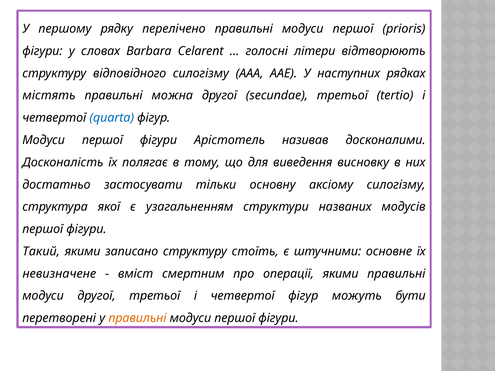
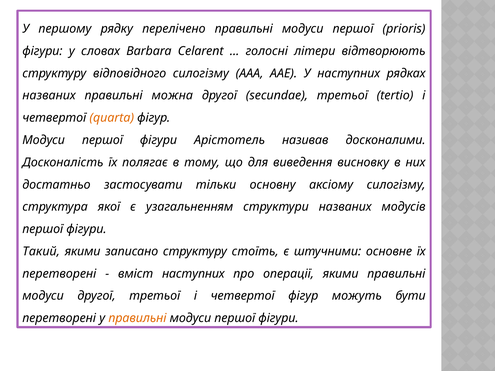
містять at (49, 96): містять -> названих
quarta colour: blue -> orange
невизначене at (59, 274): невизначене -> перетворені
вміст смертним: смертним -> наступних
